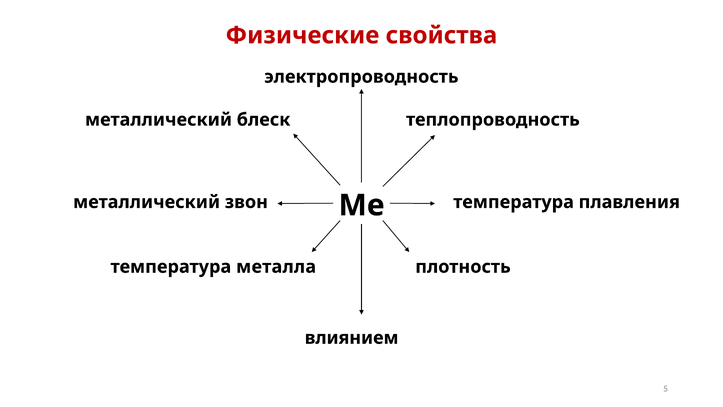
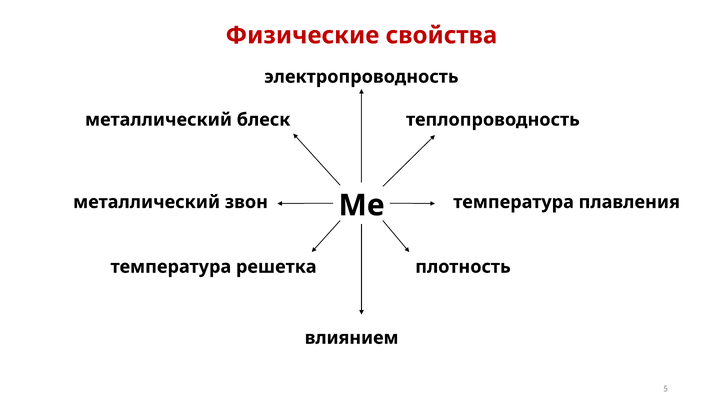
металла: металла -> решетка
